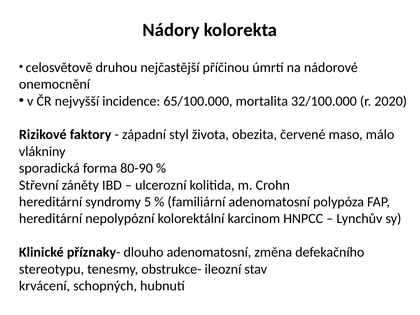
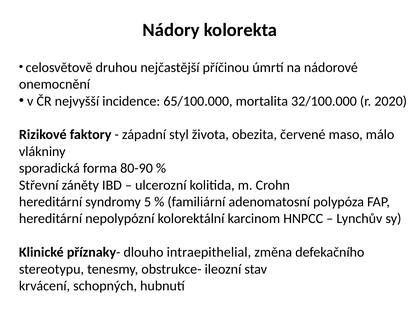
dlouho adenomatosní: adenomatosní -> intraepithelial
